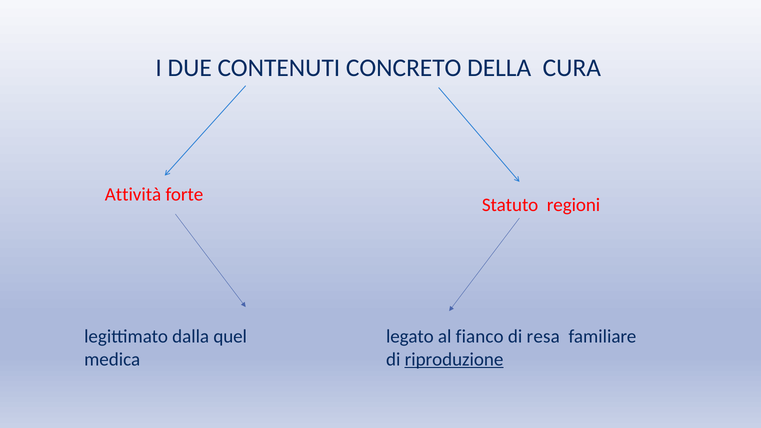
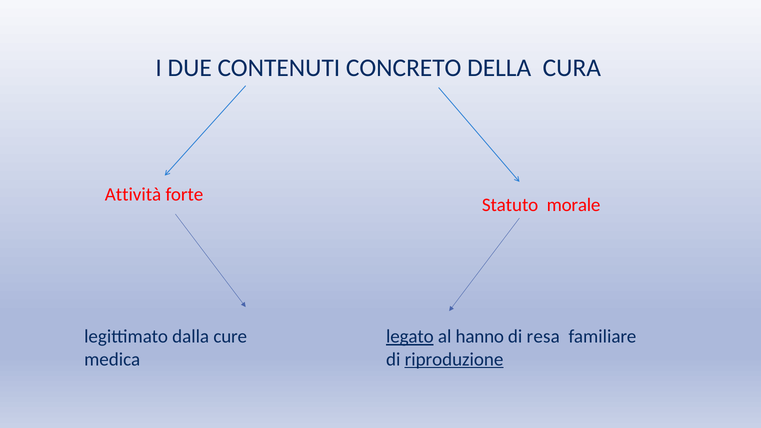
regioni: regioni -> morale
quel: quel -> cure
legato underline: none -> present
fianco: fianco -> hanno
